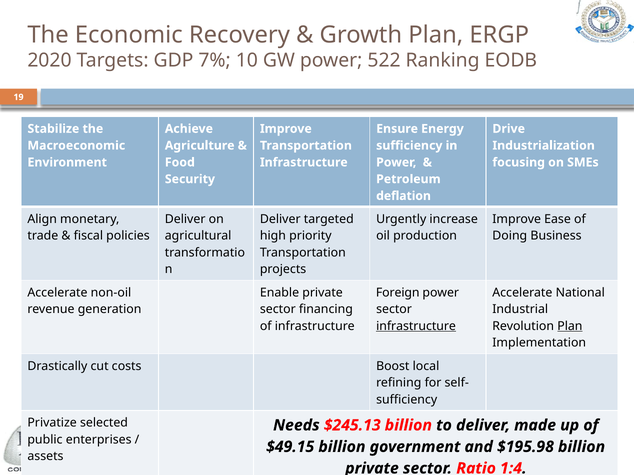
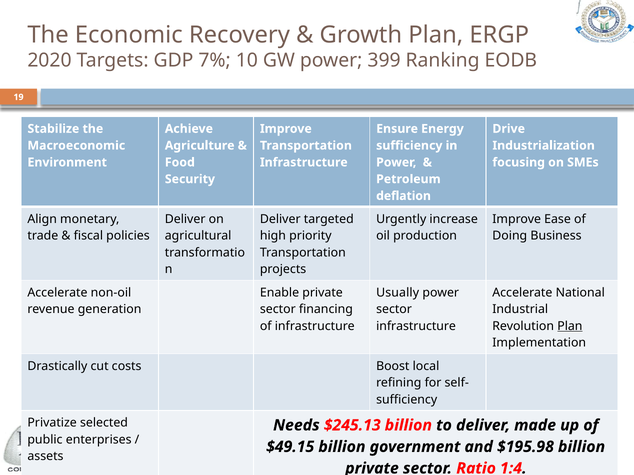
522: 522 -> 399
Foreign: Foreign -> Usually
infrastructure at (416, 326) underline: present -> none
